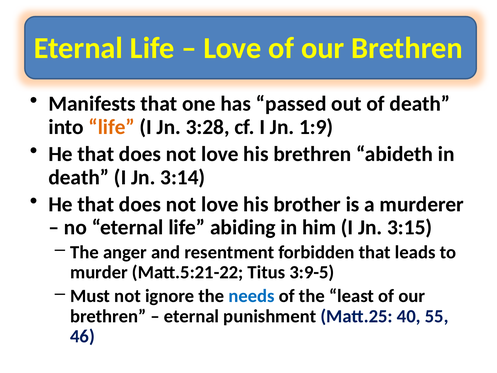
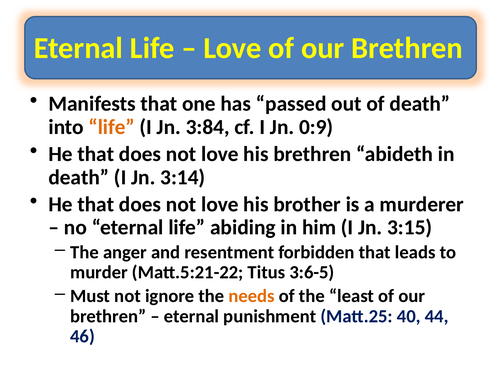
3:28: 3:28 -> 3:84
1:9: 1:9 -> 0:9
3:9-5: 3:9-5 -> 3:6-5
needs colour: blue -> orange
55: 55 -> 44
